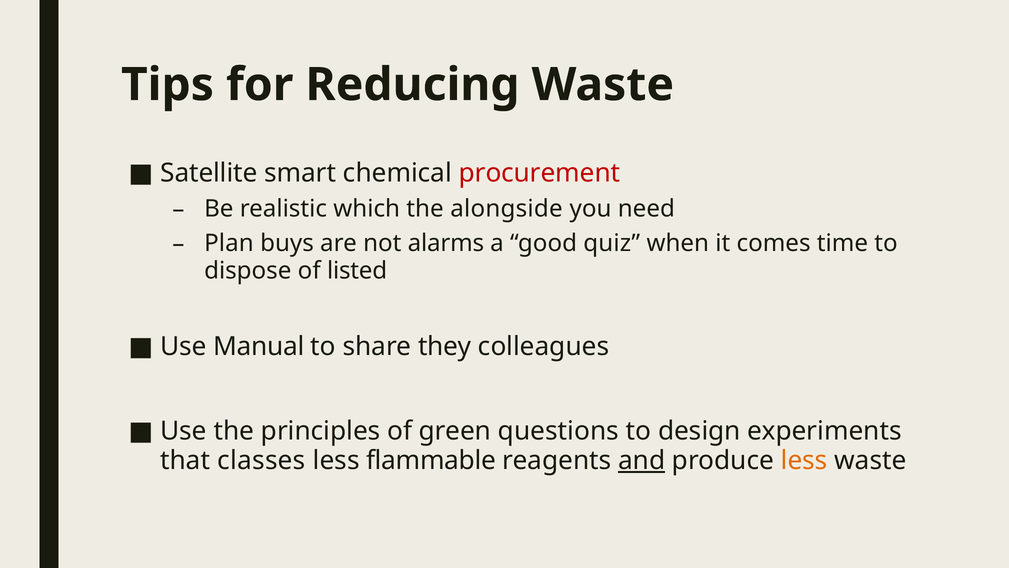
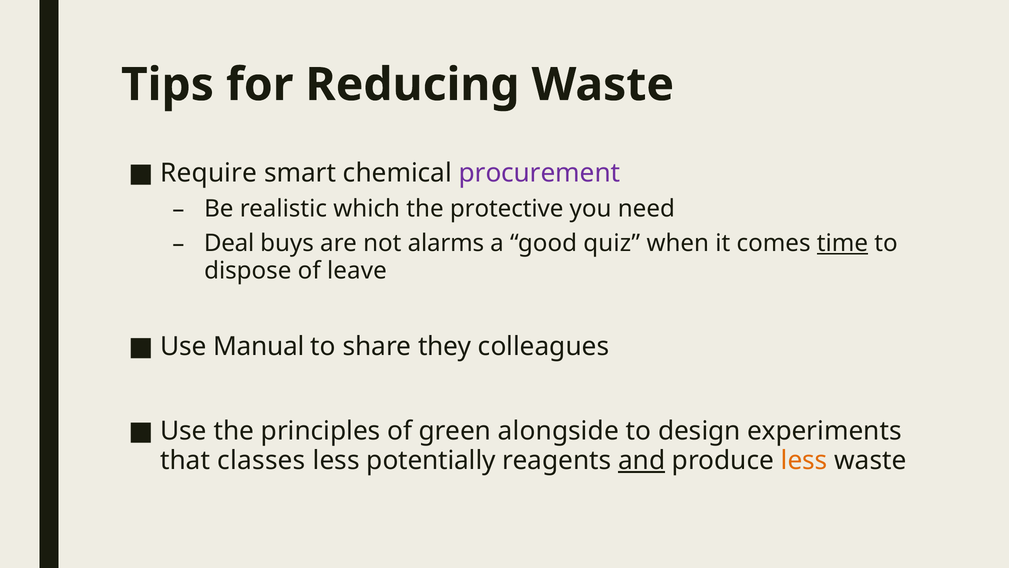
Satellite: Satellite -> Require
procurement colour: red -> purple
alongside: alongside -> protective
Plan: Plan -> Deal
time underline: none -> present
listed: listed -> leave
questions: questions -> alongside
flammable: flammable -> potentially
